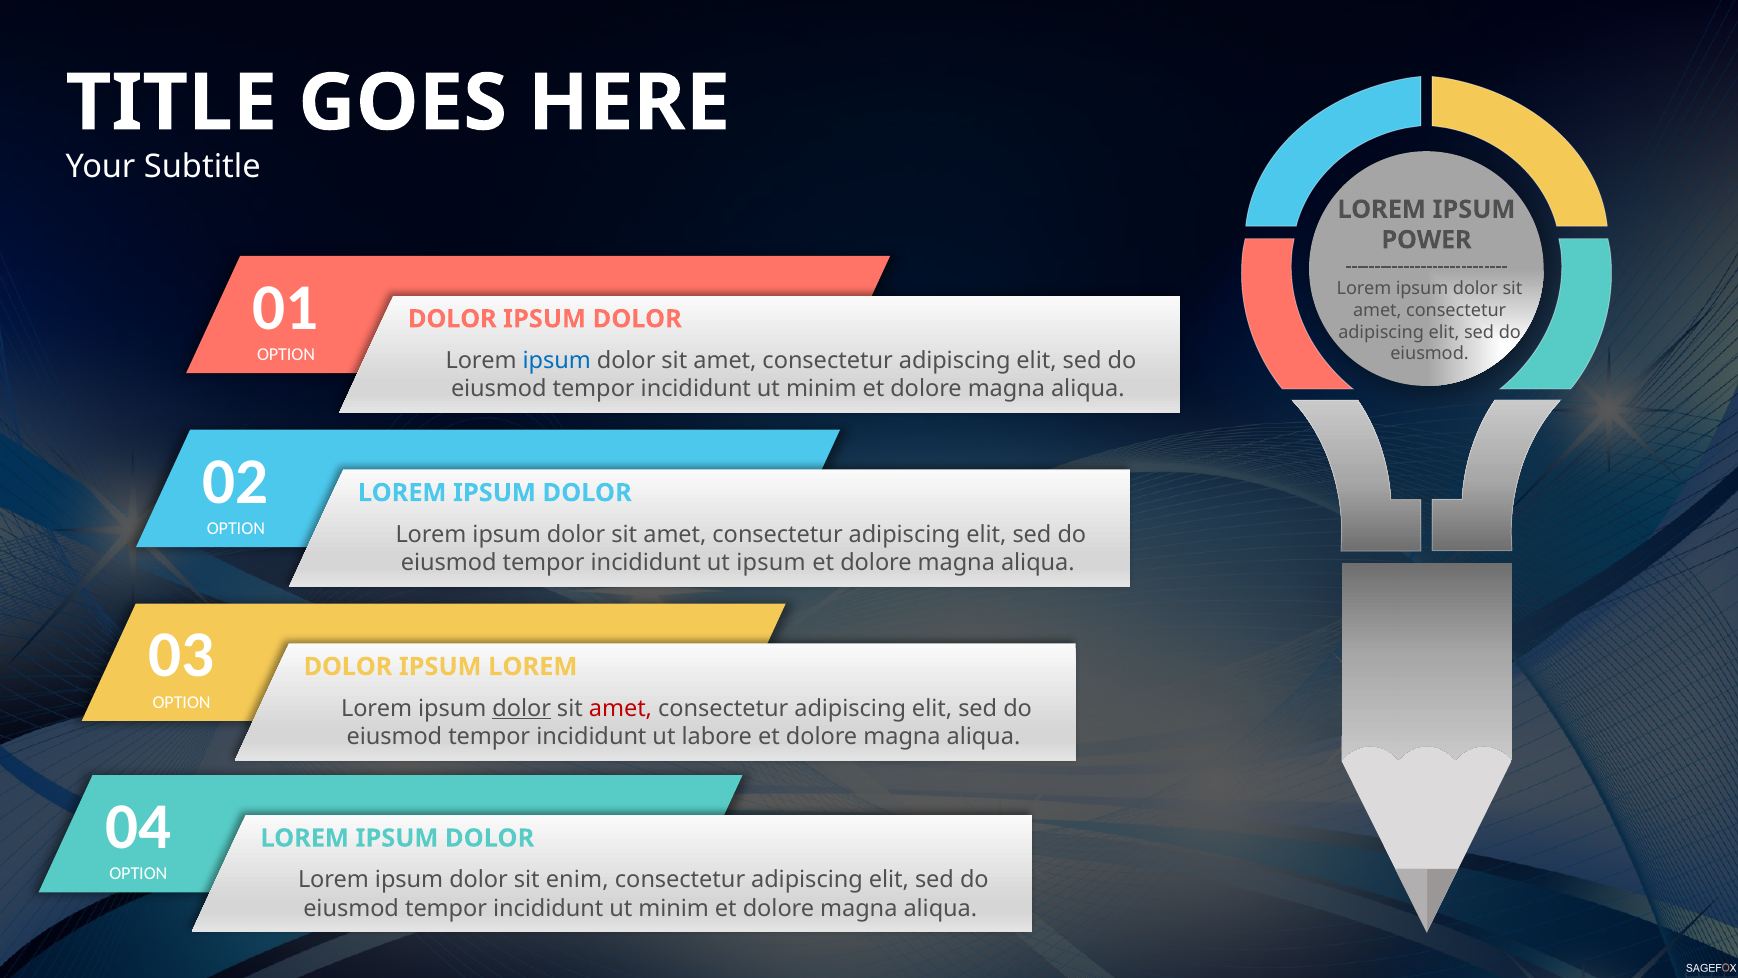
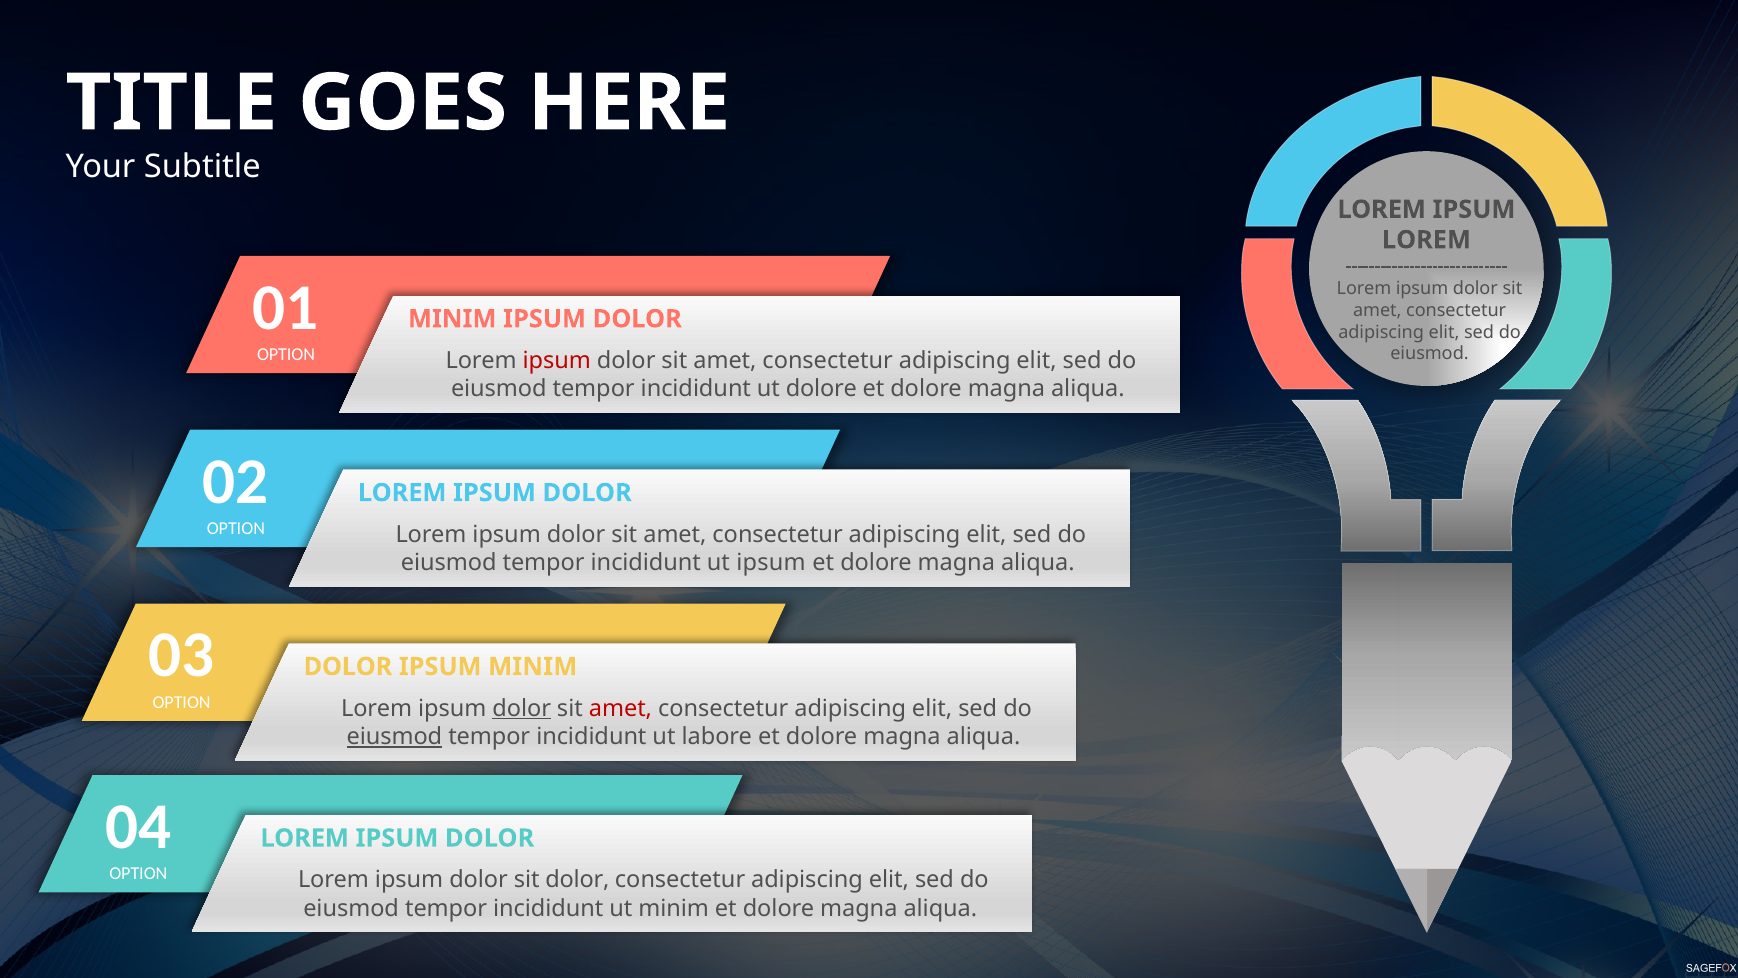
POWER at (1427, 240): POWER -> LOREM
DOLOR at (452, 319): DOLOR -> MINIM
ipsum at (557, 361) colour: blue -> red
minim at (821, 389): minim -> dolore
IPSUM LOREM: LOREM -> MINIM
eiusmod at (394, 737) underline: none -> present
sit enim: enim -> dolor
